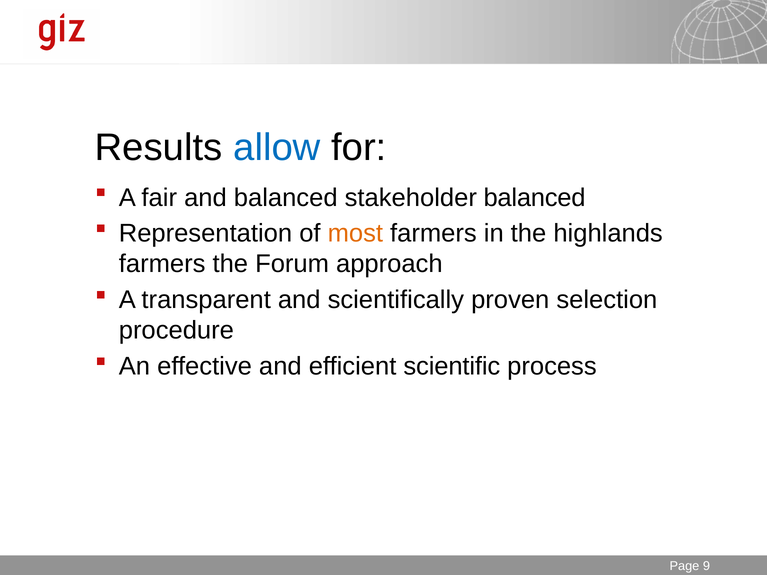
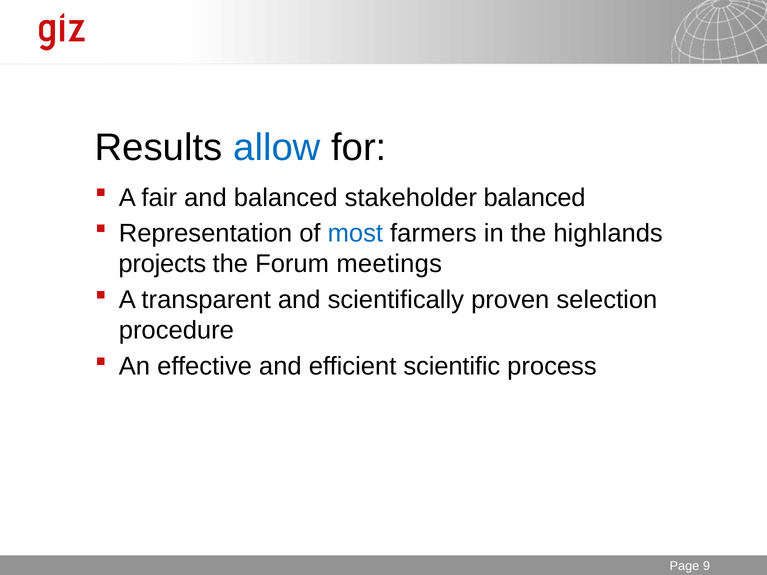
most colour: orange -> blue
farmers at (162, 264): farmers -> projects
approach: approach -> meetings
